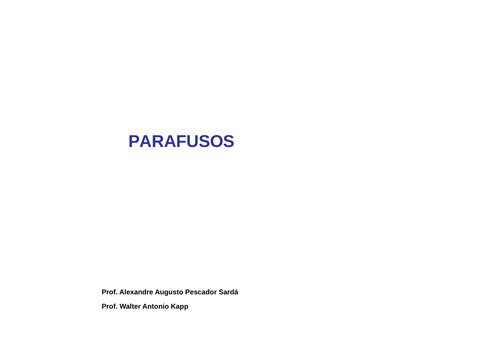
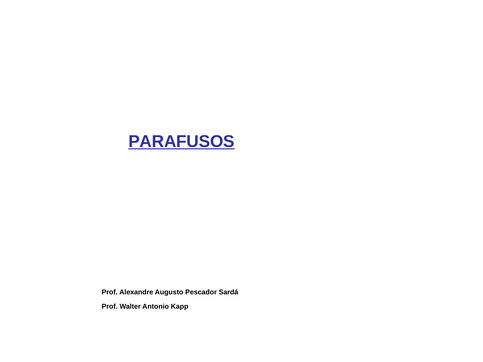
PARAFUSOS underline: none -> present
